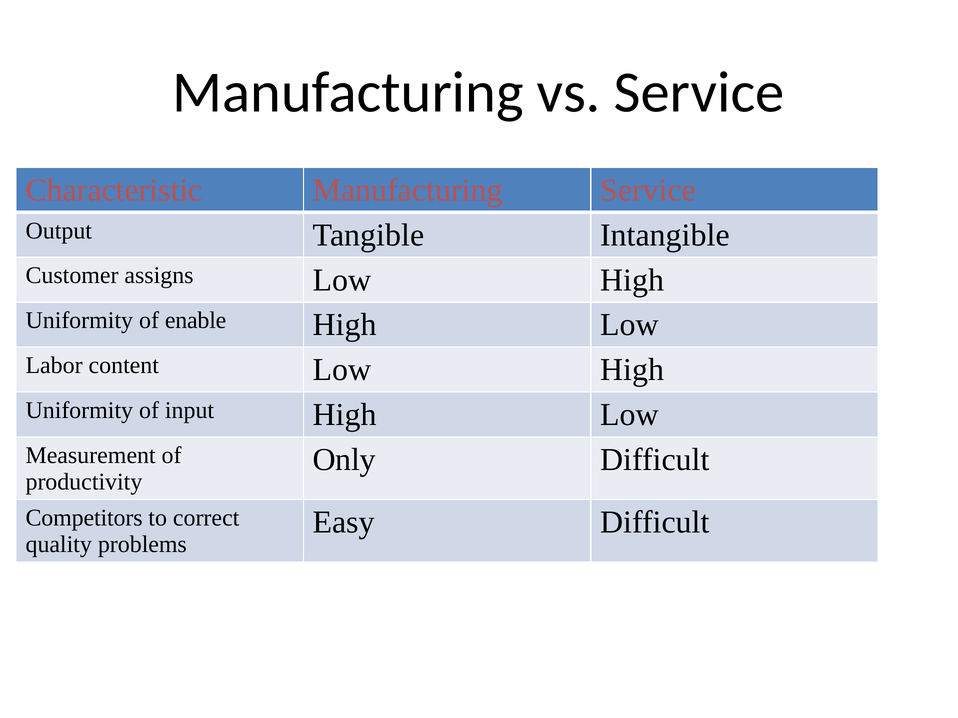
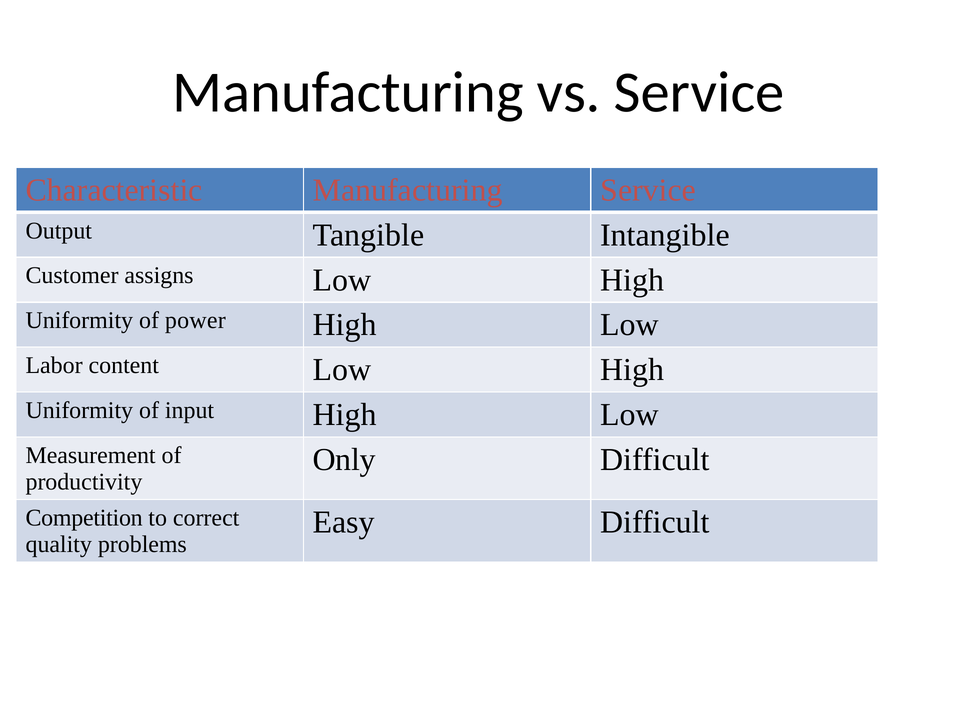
enable: enable -> power
Competitors: Competitors -> Competition
